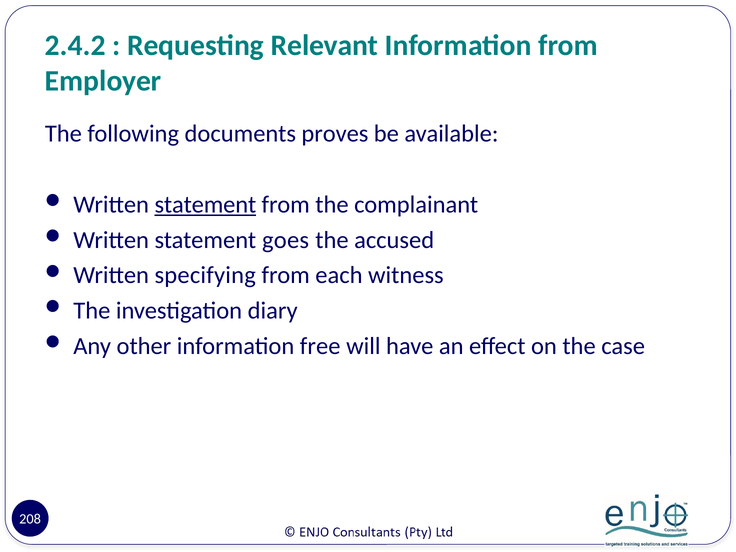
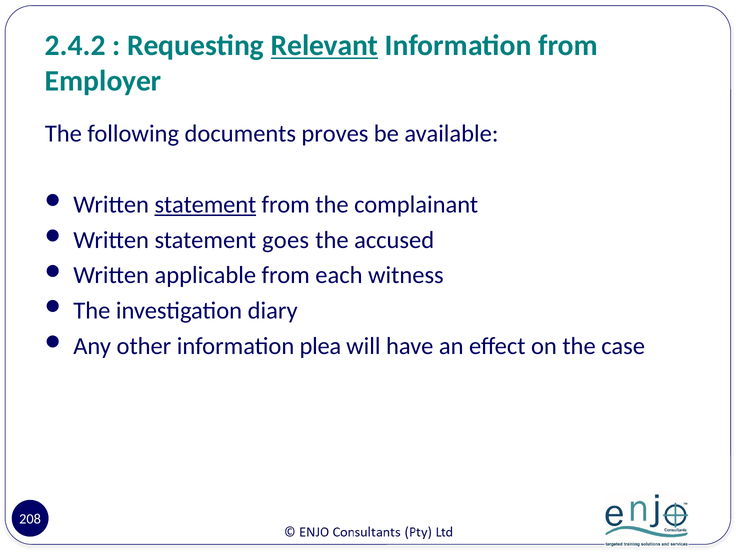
Relevant underline: none -> present
specifying: specifying -> applicable
free: free -> plea
